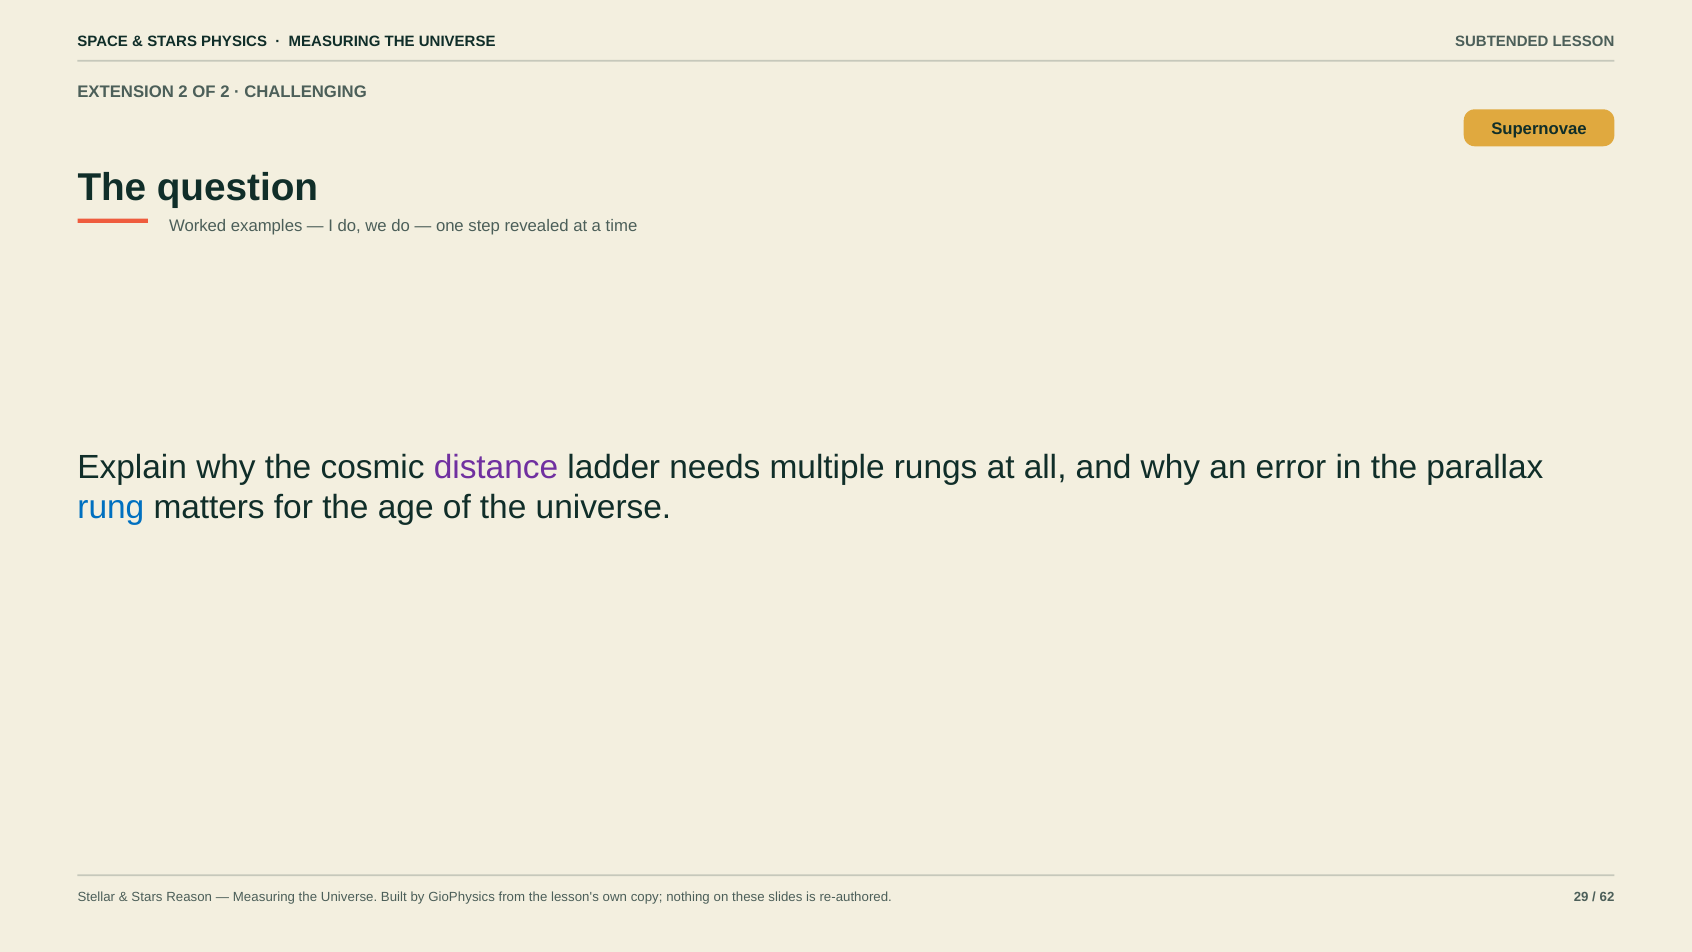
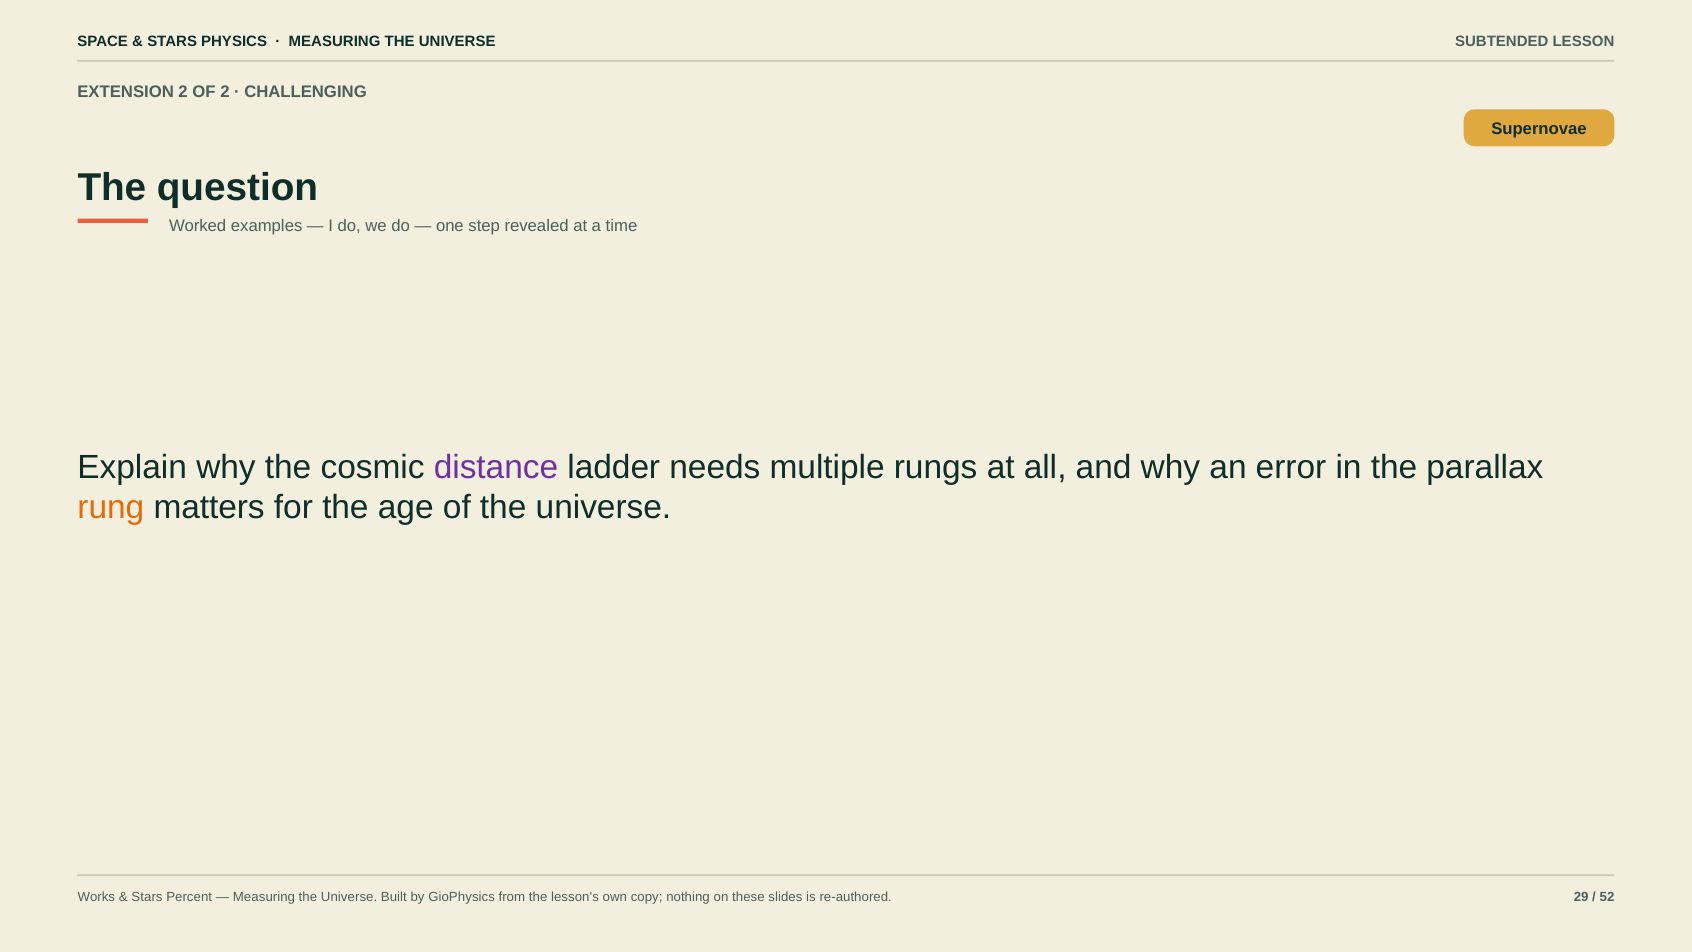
rung colour: blue -> orange
Stellar: Stellar -> Works
Reason: Reason -> Percent
62: 62 -> 52
